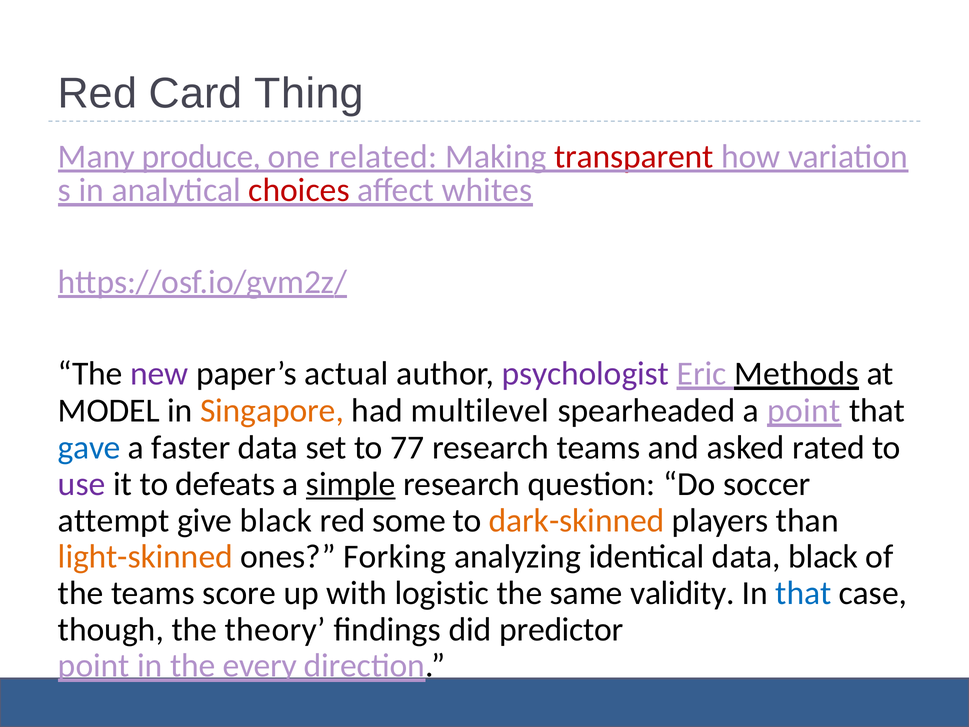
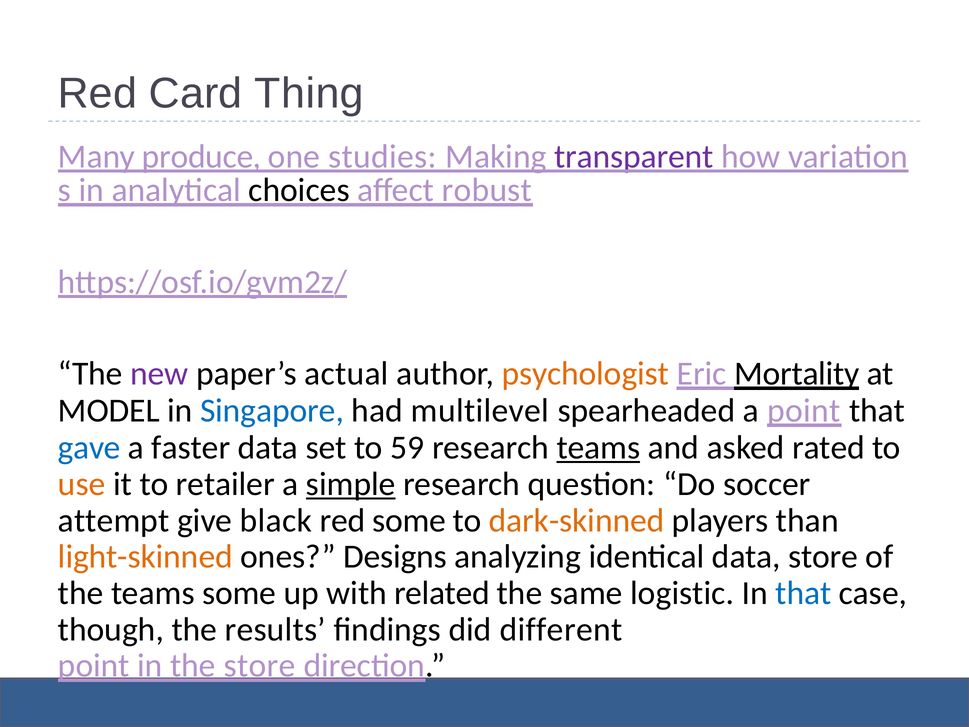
related: related -> studies
transparent colour: red -> purple
choices colour: red -> black
whites: whites -> robust
psychologist colour: purple -> orange
Methods: Methods -> Mortality
Singapore colour: orange -> blue
77: 77 -> 59
teams at (598, 448) underline: none -> present
use colour: purple -> orange
defeats: defeats -> retailer
Forking: Forking -> Designs
data black: black -> store
teams score: score -> some
logistic: logistic -> related
validity: validity -> logistic
theory: theory -> results
predictor: predictor -> different
the every: every -> store
